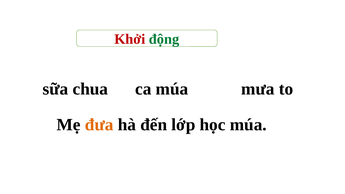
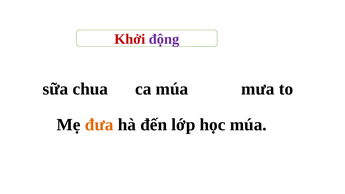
động colour: green -> purple
